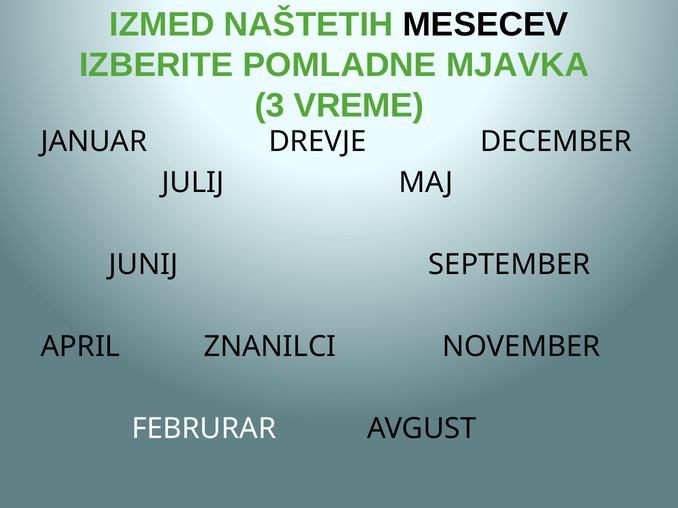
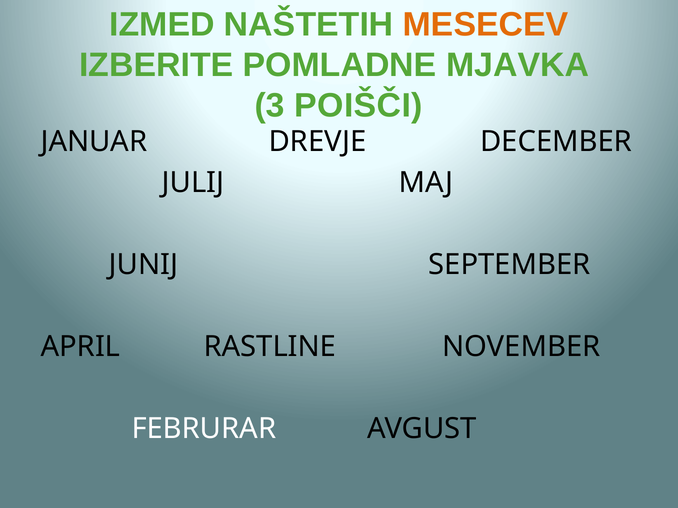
MESECEV colour: black -> orange
VREME: VREME -> POIŠČI
ZNANILCI: ZNANILCI -> RASTLINE
